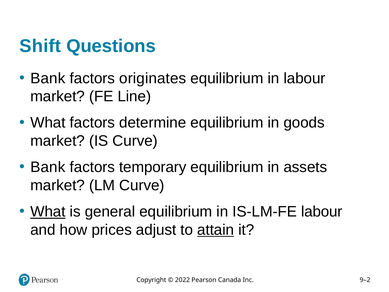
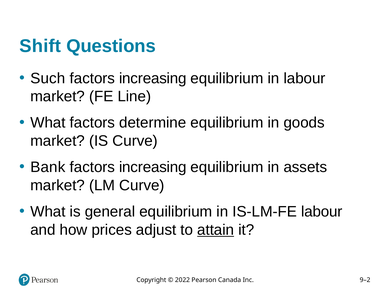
Bank at (48, 78): Bank -> Such
originates at (153, 78): originates -> increasing
temporary at (153, 167): temporary -> increasing
What at (48, 211) underline: present -> none
